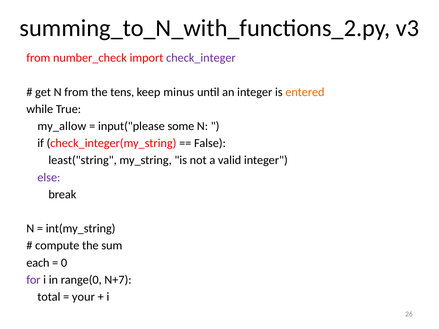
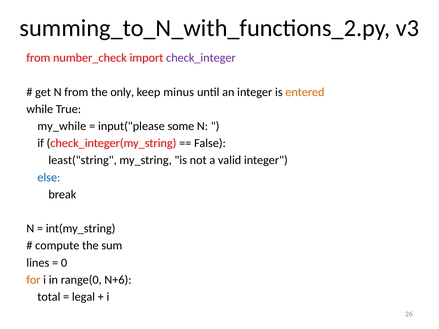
tens: tens -> only
my_allow: my_allow -> my_while
else colour: purple -> blue
each: each -> lines
for colour: purple -> orange
N+7: N+7 -> N+6
your: your -> legal
